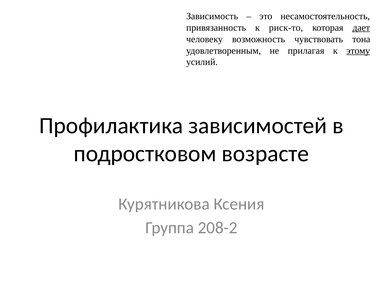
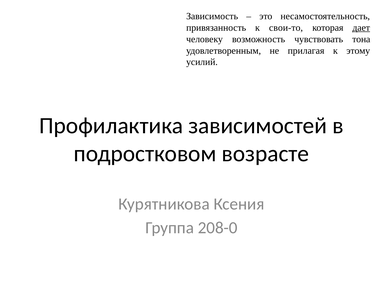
риск-то: риск-то -> свои-то
этому underline: present -> none
208-2: 208-2 -> 208-0
